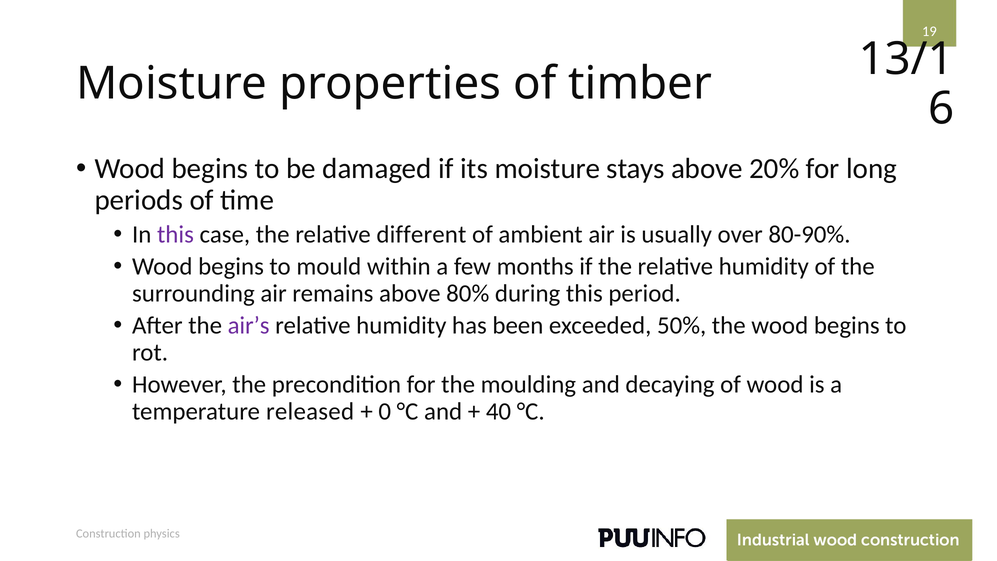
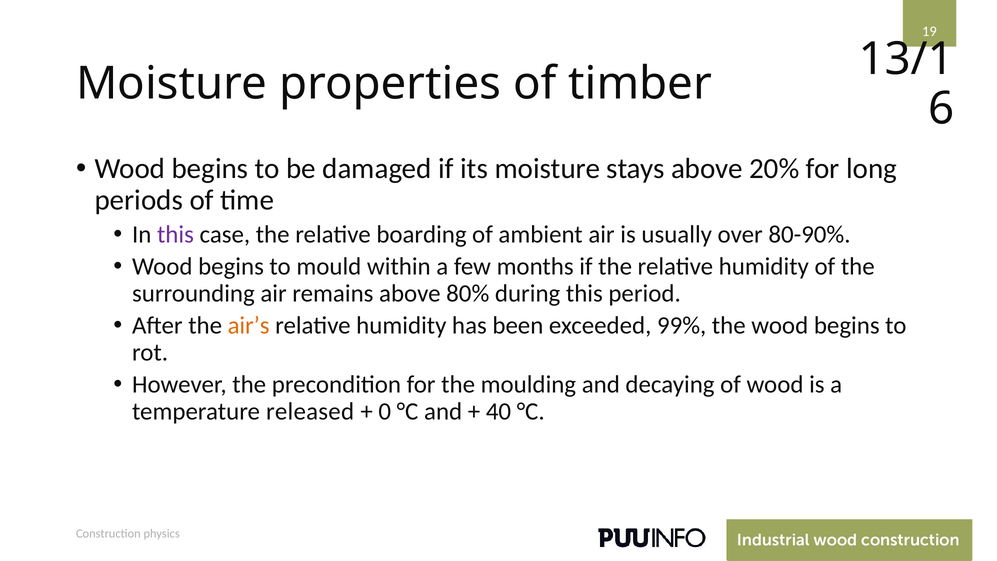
different: different -> boarding
air’s colour: purple -> orange
50%: 50% -> 99%
